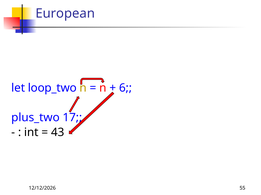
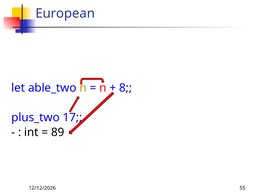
loop_two: loop_two -> able_two
6: 6 -> 8
43: 43 -> 89
